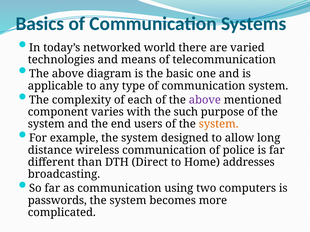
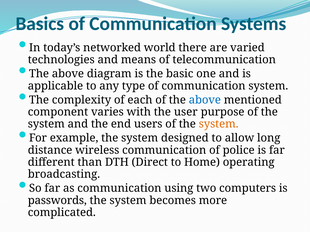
above at (205, 100) colour: purple -> blue
such: such -> user
addresses: addresses -> operating
